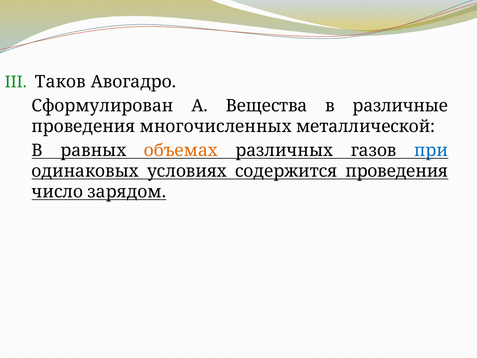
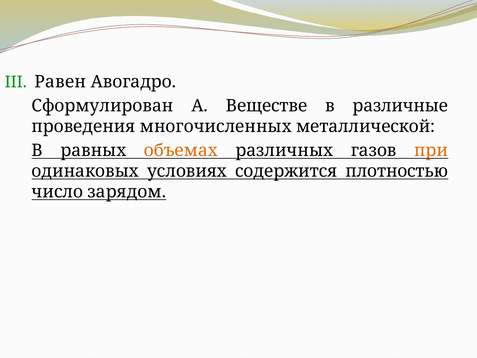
Таков: Таков -> Равен
Вещества: Вещества -> Веществе
при colour: blue -> orange
содержится проведения: проведения -> плотностью
